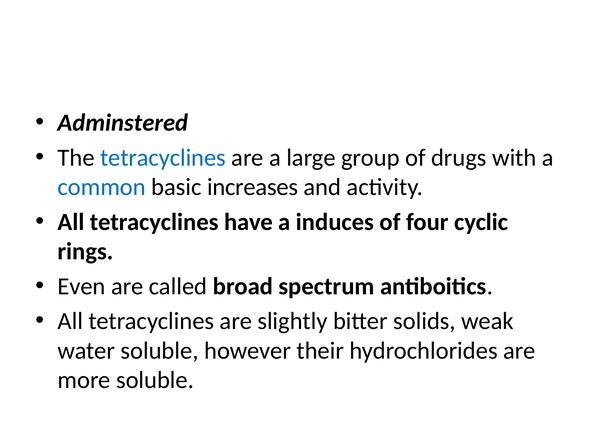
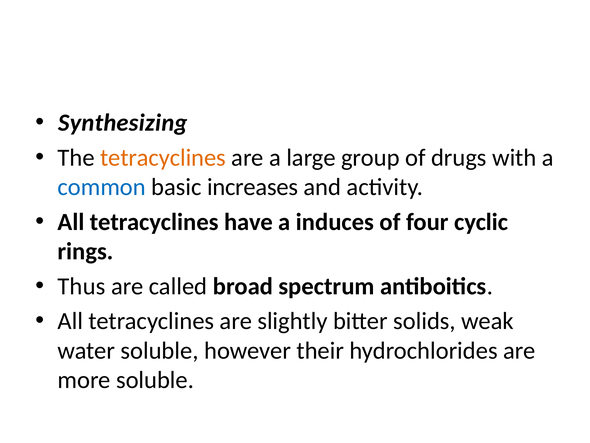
Adminstered: Adminstered -> Synthesizing
tetracyclines at (163, 157) colour: blue -> orange
Even: Even -> Thus
